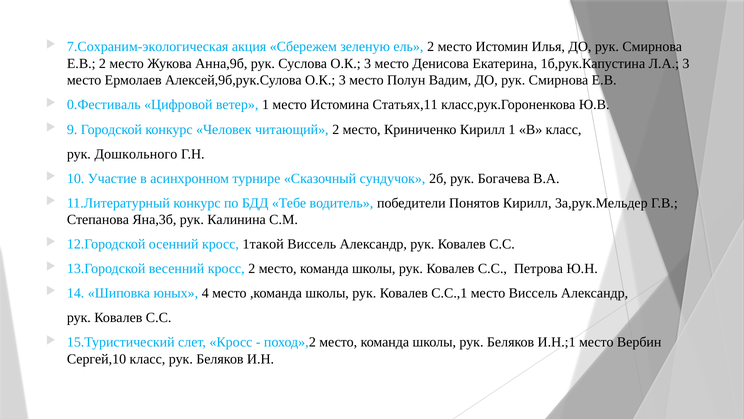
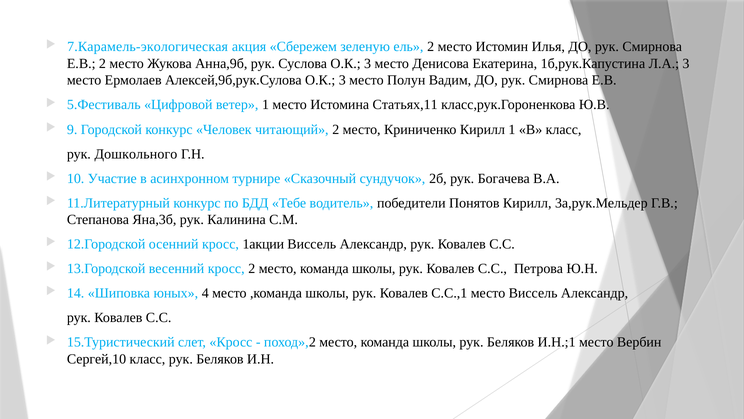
7.Сохраним-экологическая: 7.Сохраним-экологическая -> 7.Карамель-экологическая
0.Фестиваль: 0.Фестиваль -> 5.Фестиваль
1такой: 1такой -> 1акции
